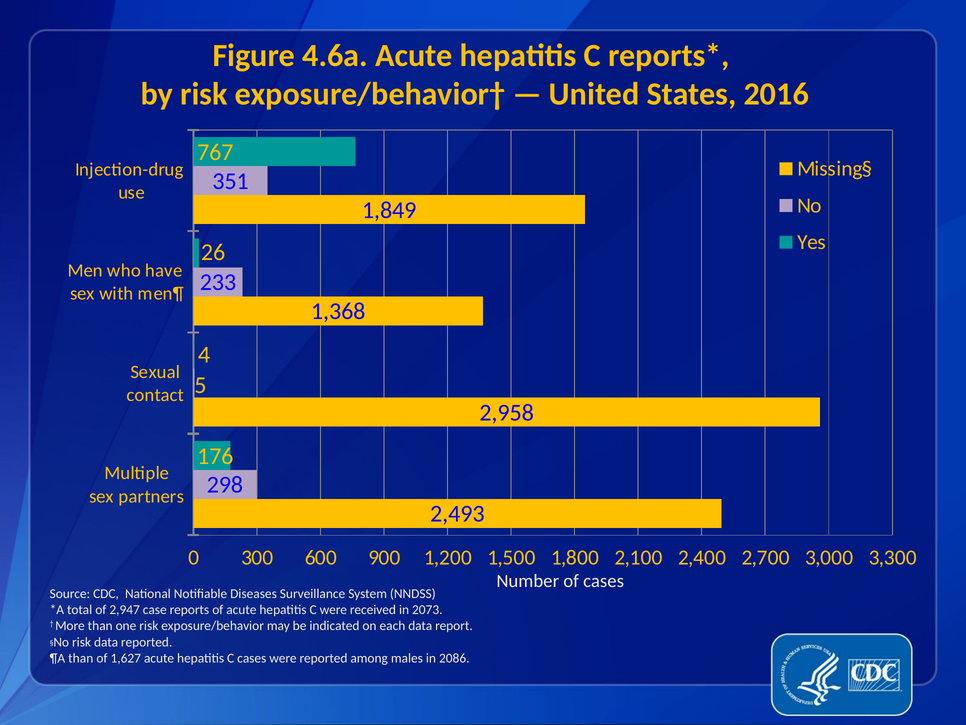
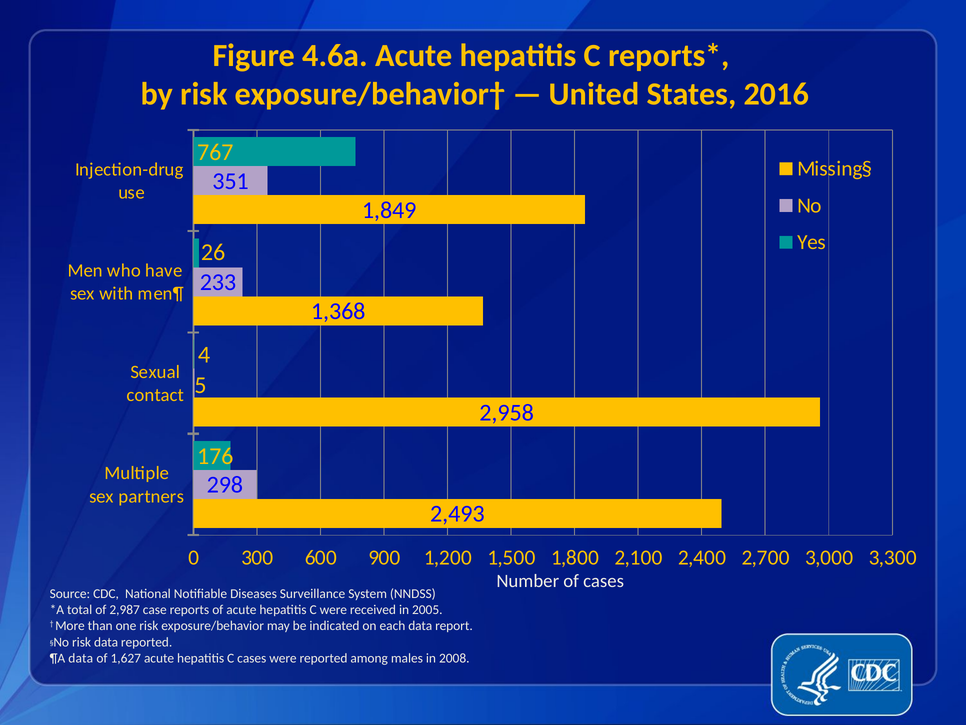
2,947: 2,947 -> 2,987
2073: 2073 -> 2005
¶A than: than -> data
2086: 2086 -> 2008
